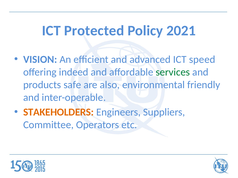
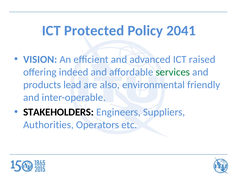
2021: 2021 -> 2041
speed: speed -> raised
safe: safe -> lead
STAKEHOLDERS colour: orange -> black
Committee: Committee -> Authorities
